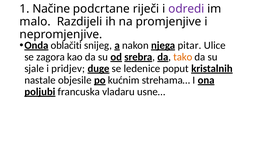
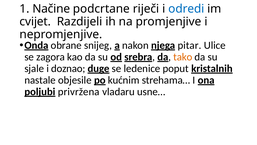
odredi colour: purple -> blue
malo: malo -> cvijet
oblačiti: oblačiti -> obrane
pridjev: pridjev -> doznao
francuska: francuska -> privržena
